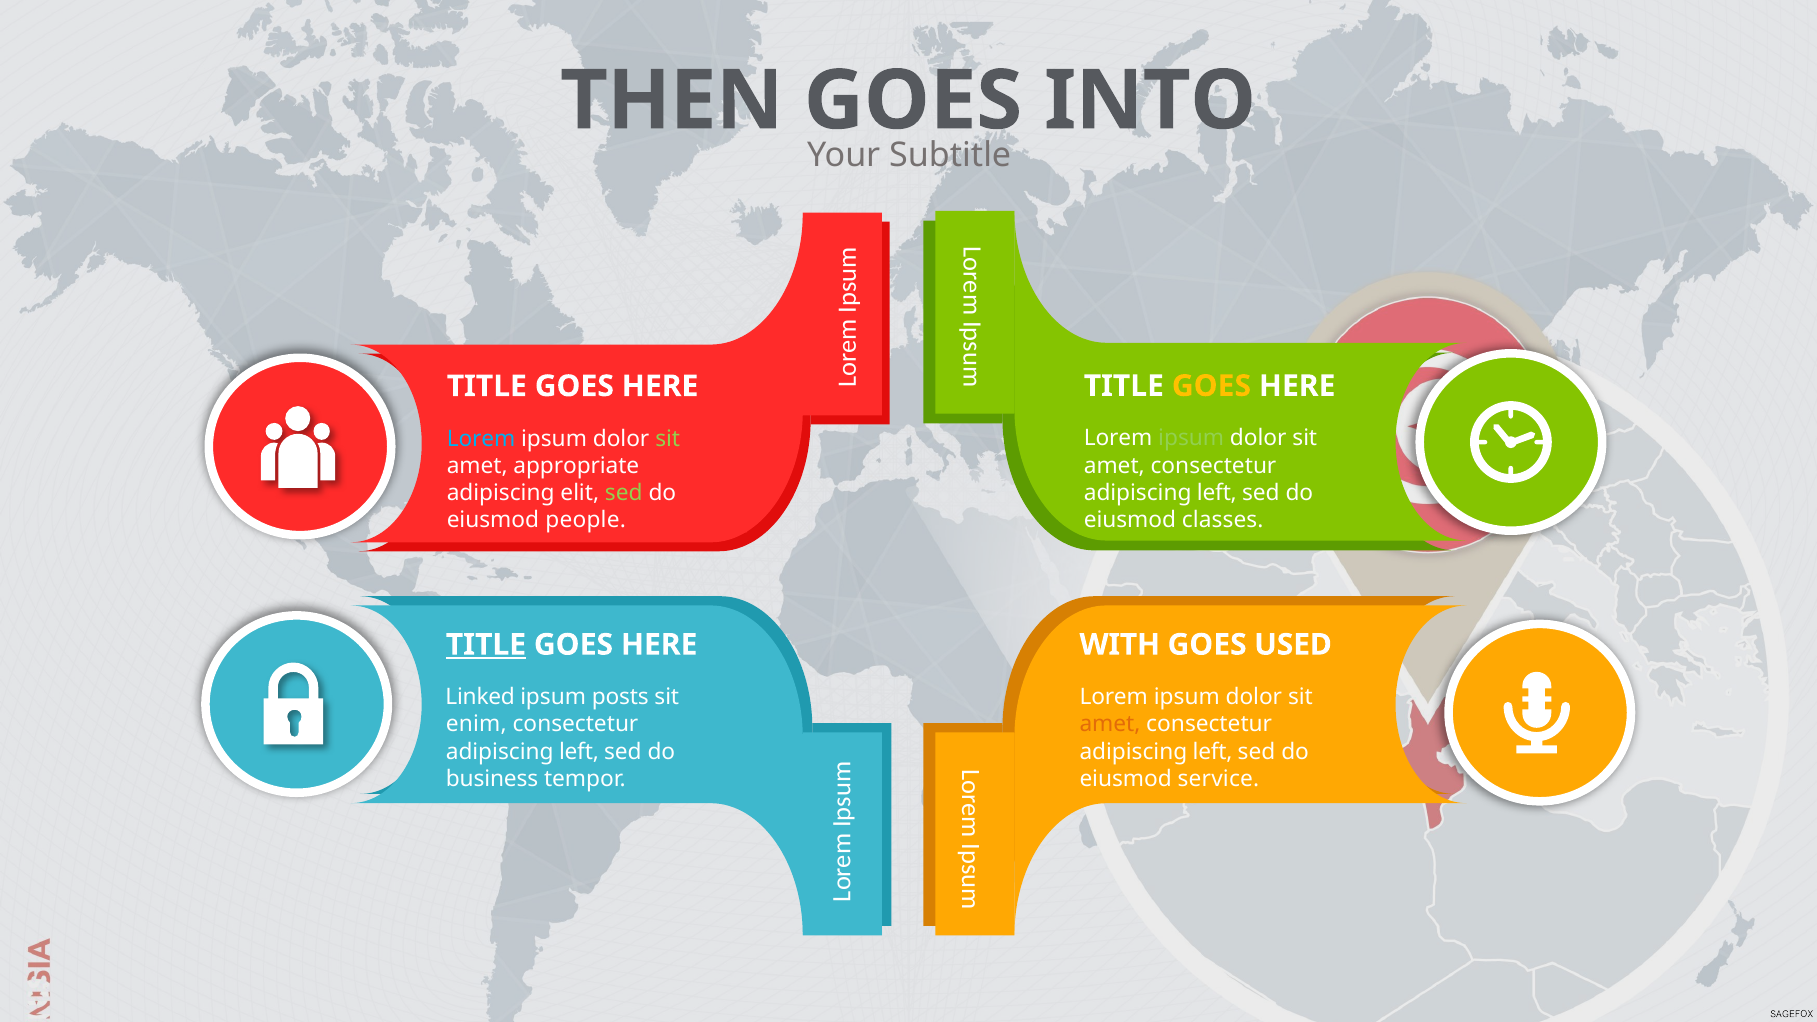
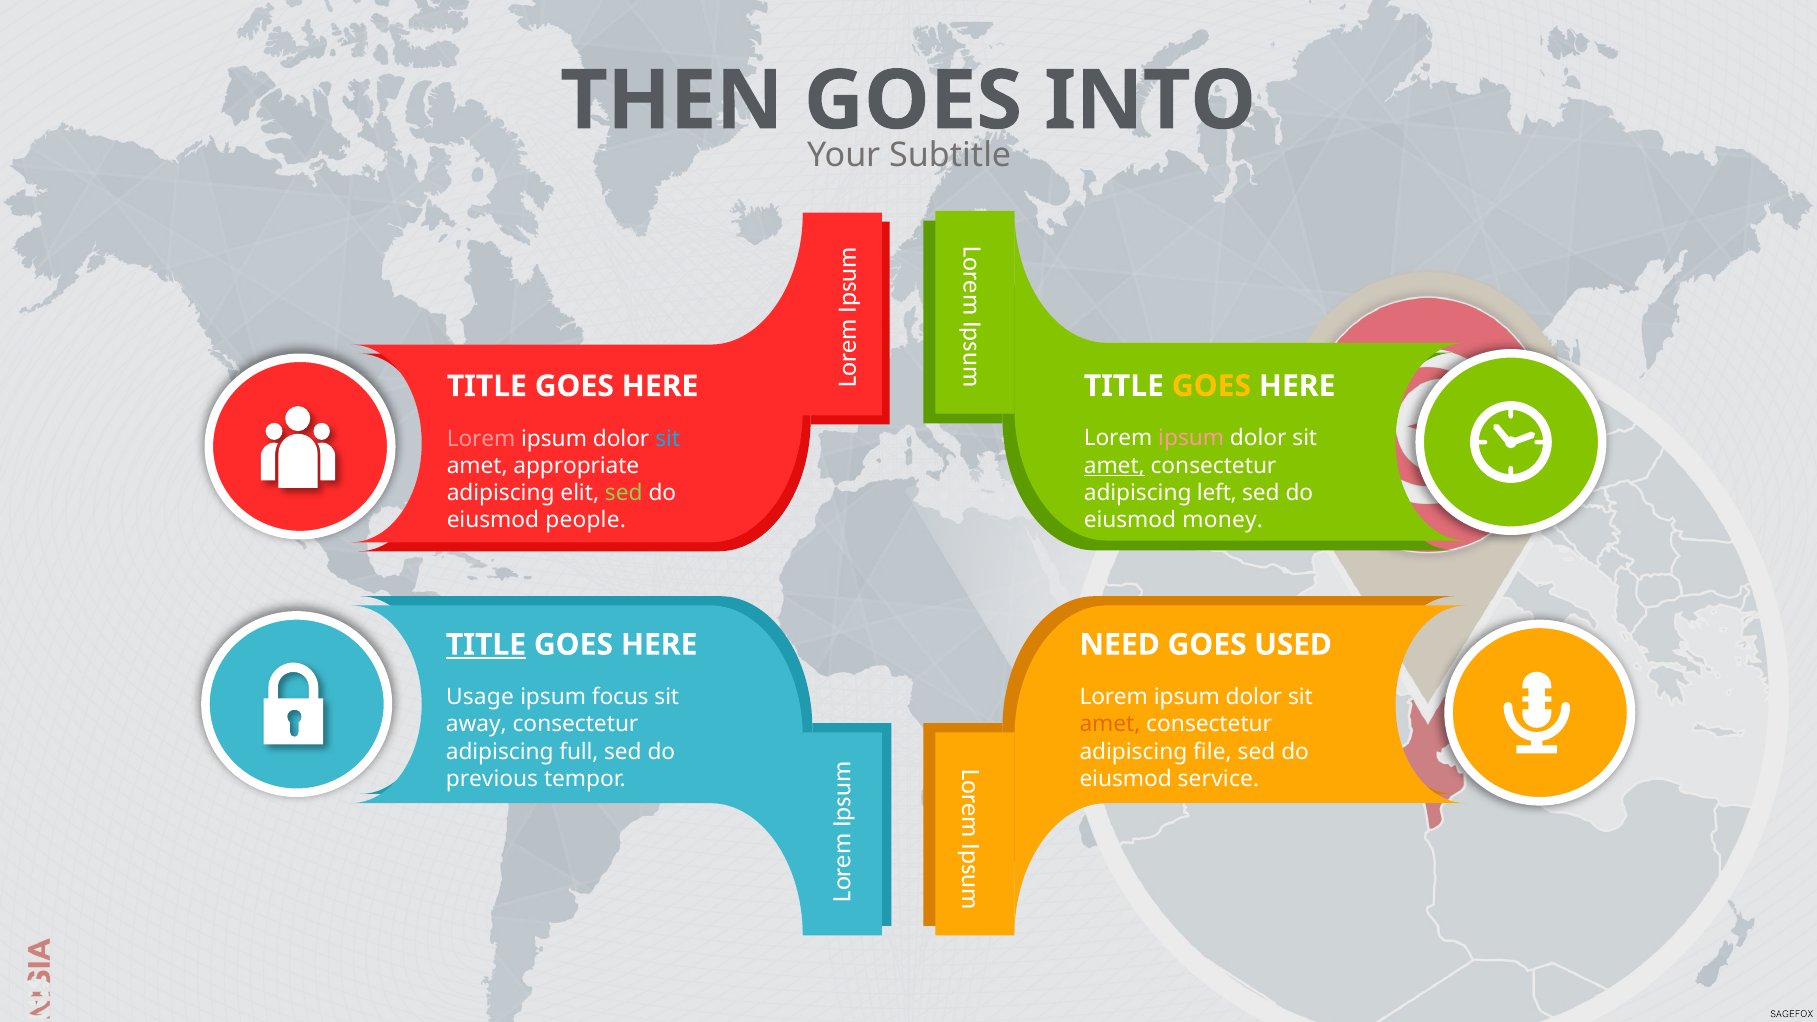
ipsum at (1191, 438) colour: light green -> pink
Lorem at (481, 439) colour: light blue -> pink
sit at (668, 439) colour: light green -> light blue
amet at (1114, 466) underline: none -> present
classes: classes -> money
WITH: WITH -> NEED
Linked: Linked -> Usage
posts: posts -> focus
enim: enim -> away
left at (579, 752): left -> full
left at (1213, 752): left -> file
business: business -> previous
